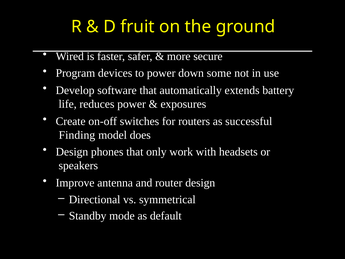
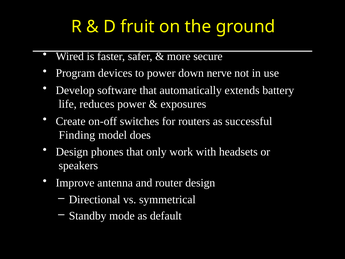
some: some -> nerve
